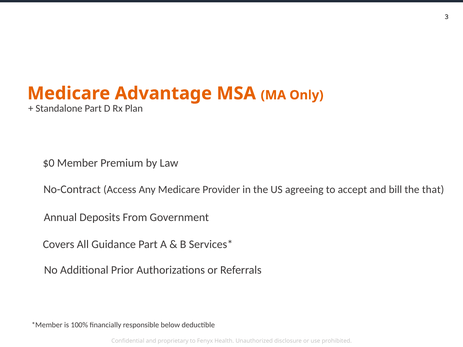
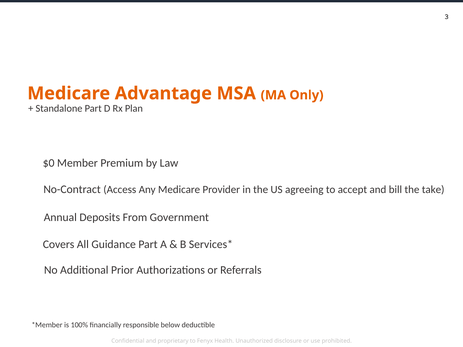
that: that -> take
